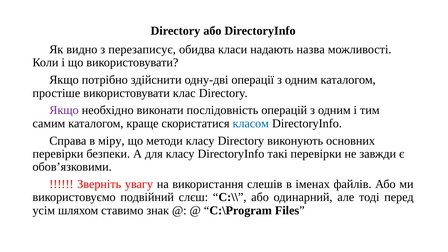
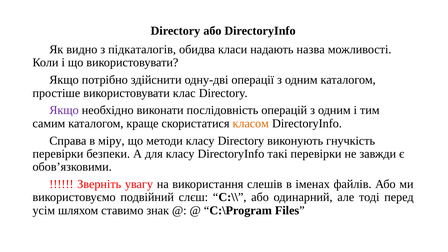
перезаписує: перезаписує -> підкаталогів
класом colour: blue -> orange
основних: основних -> гнучкість
